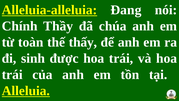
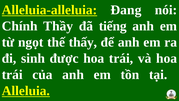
chúa: chúa -> tiếng
toàn: toàn -> ngọt
